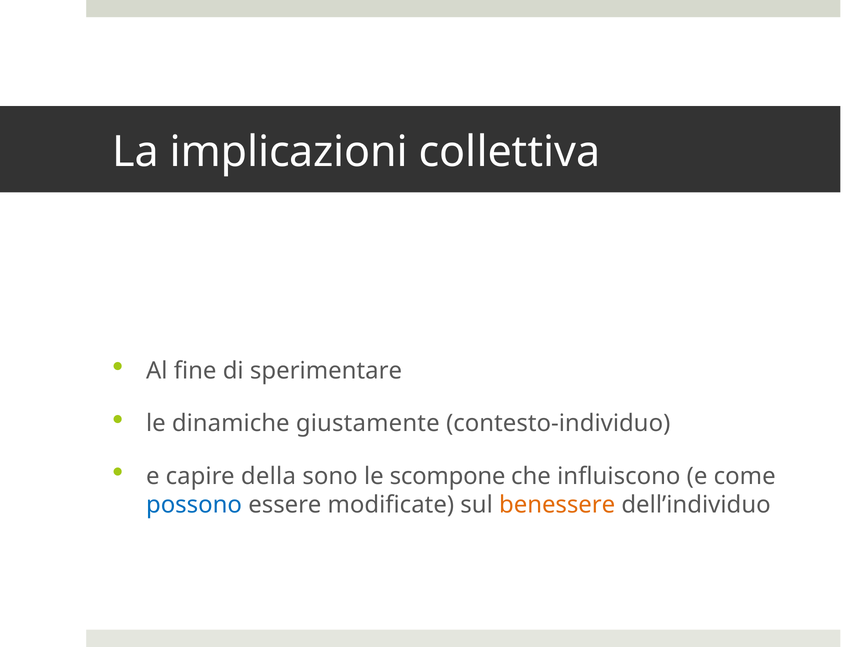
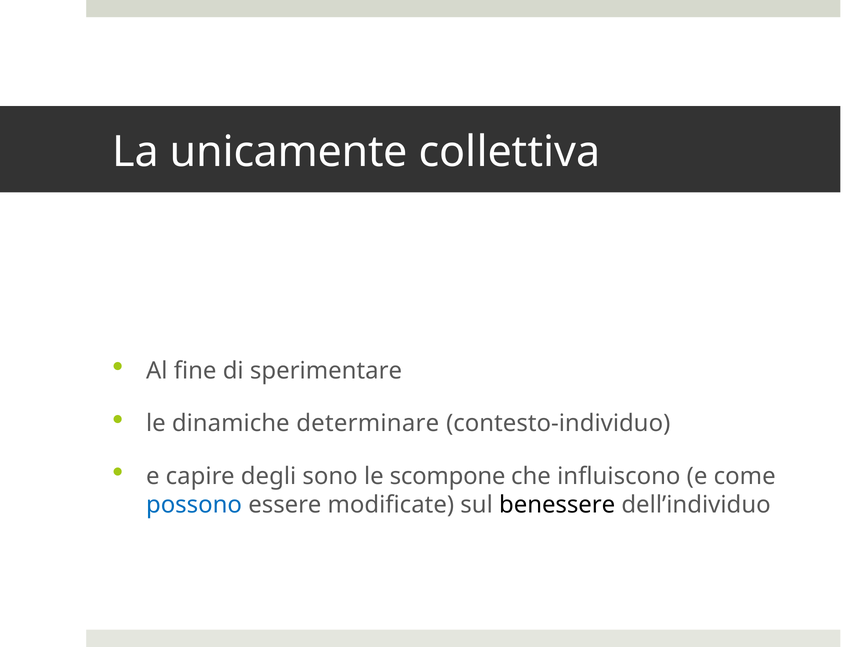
implicazioni: implicazioni -> unicamente
giustamente: giustamente -> determinare
della: della -> degli
benessere colour: orange -> black
